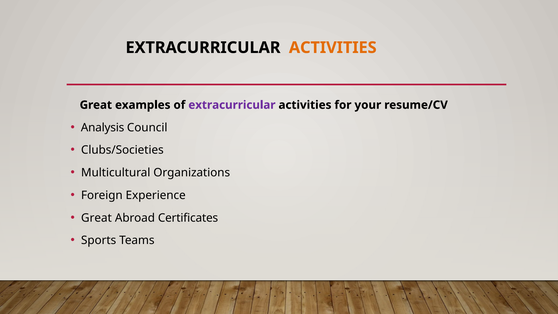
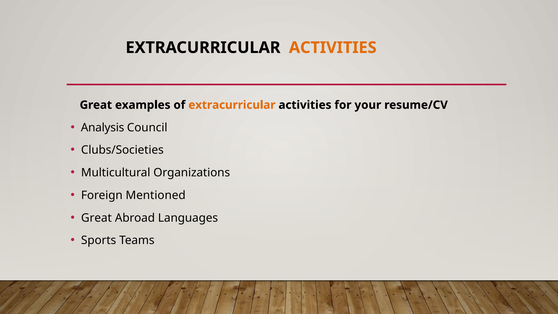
extracurricular at (232, 105) colour: purple -> orange
Experience: Experience -> Mentioned
Certificates: Certificates -> Languages
